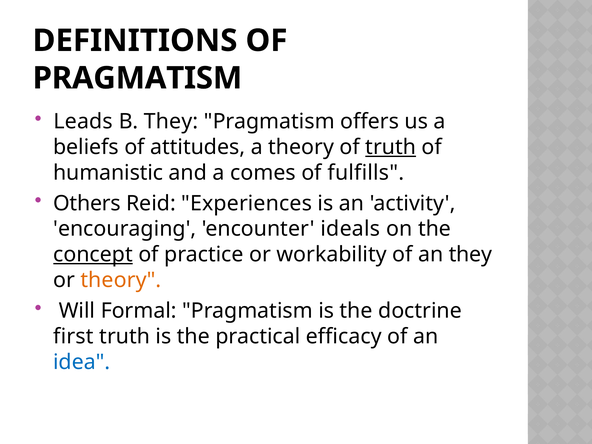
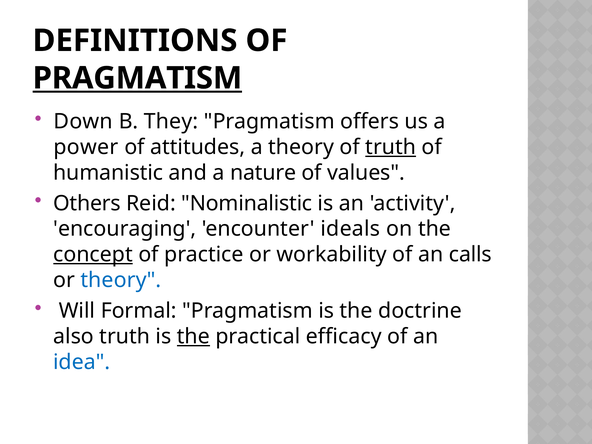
PRAGMATISM at (137, 78) underline: none -> present
Leads: Leads -> Down
beliefs: beliefs -> power
comes: comes -> nature
fulfills: fulfills -> values
Experiences: Experiences -> Nominalistic
an they: they -> calls
theory at (121, 280) colour: orange -> blue
first: first -> also
the at (193, 336) underline: none -> present
